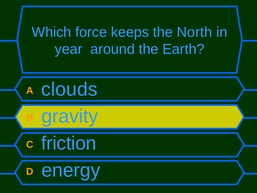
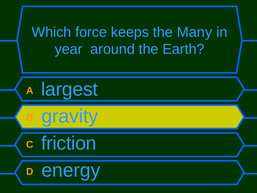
North: North -> Many
clouds: clouds -> largest
